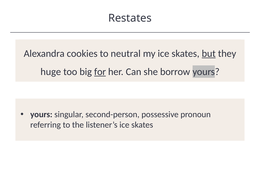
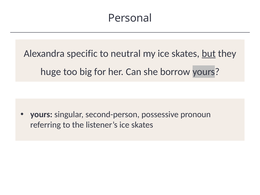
Restates: Restates -> Personal
cookies: cookies -> specific
for underline: present -> none
